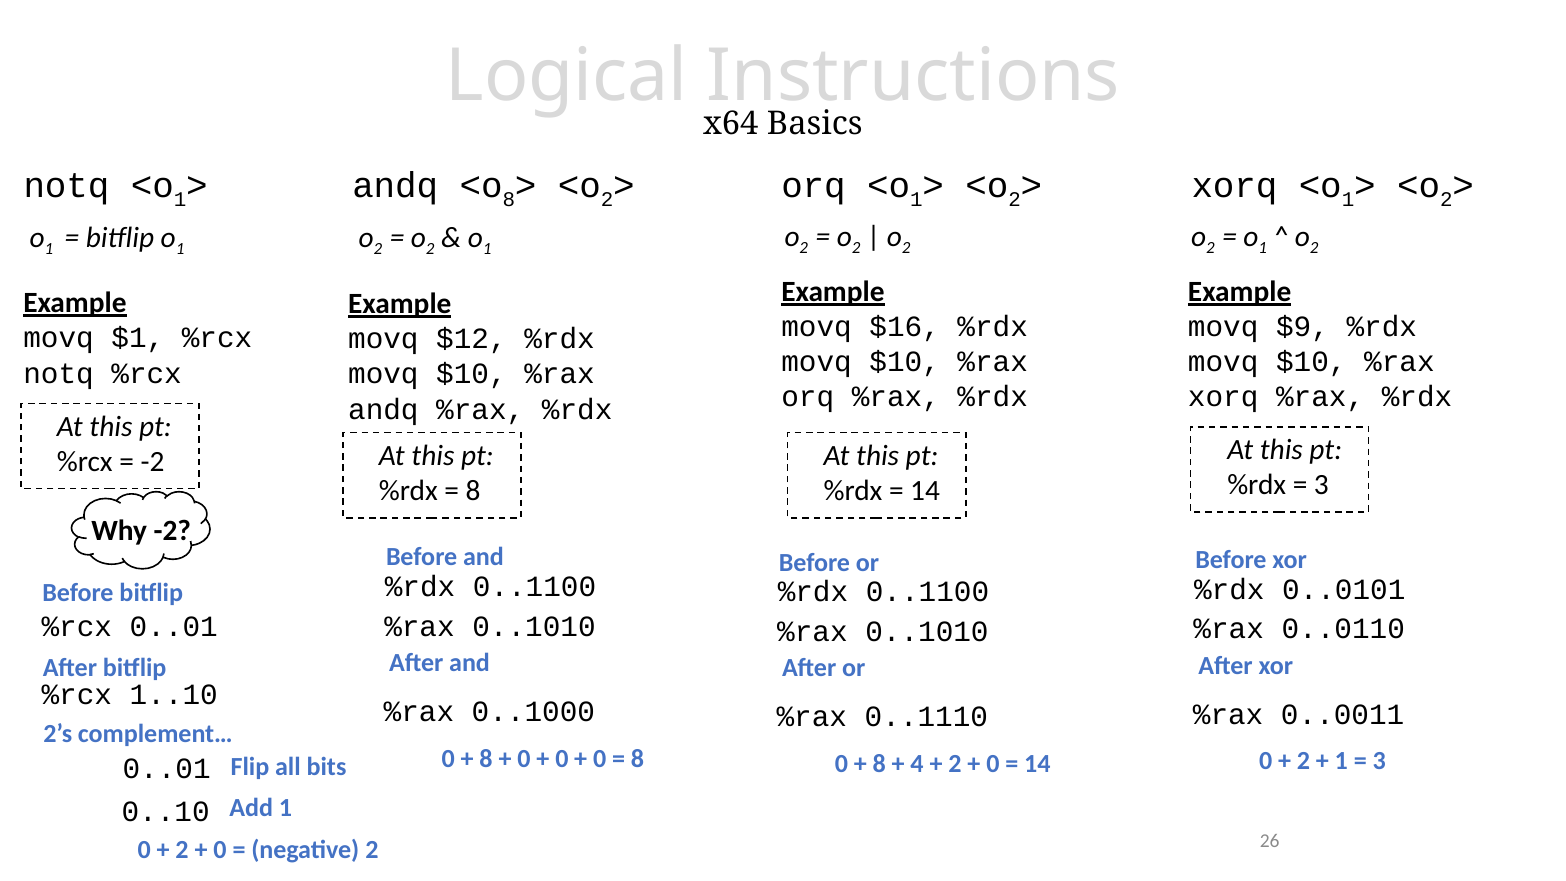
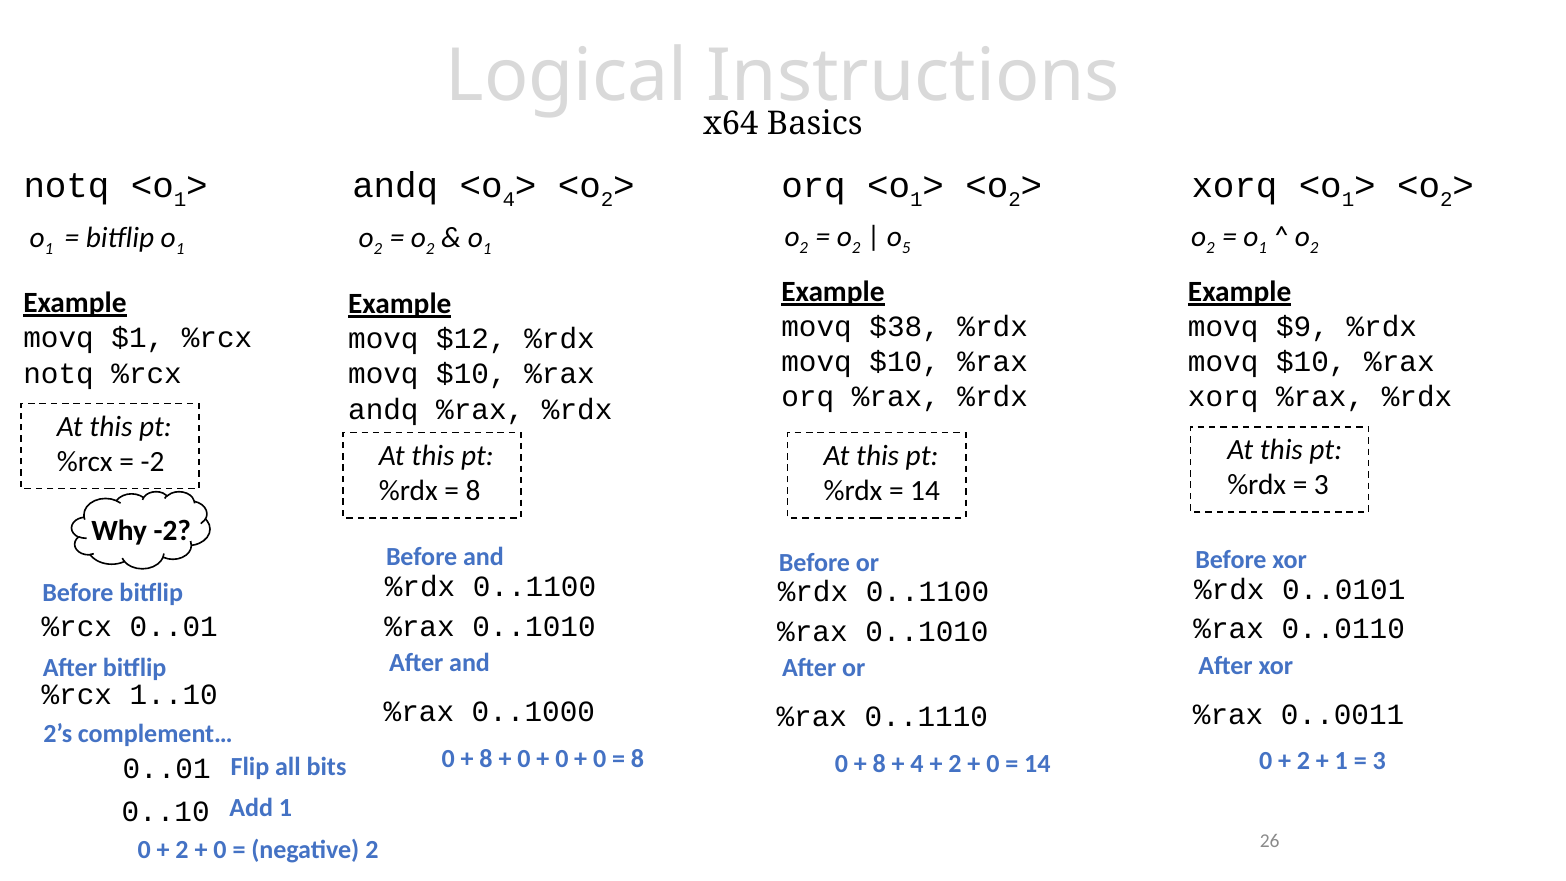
8 at (509, 200): 8 -> 4
2 at (906, 248): 2 -> 5
$16: $16 -> $38
